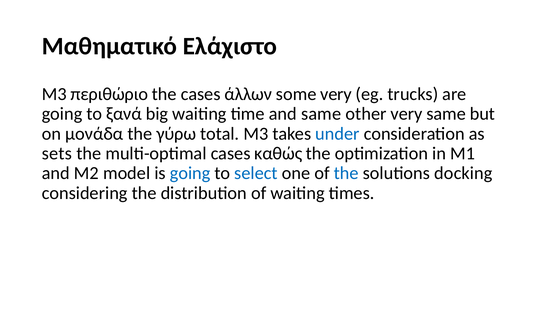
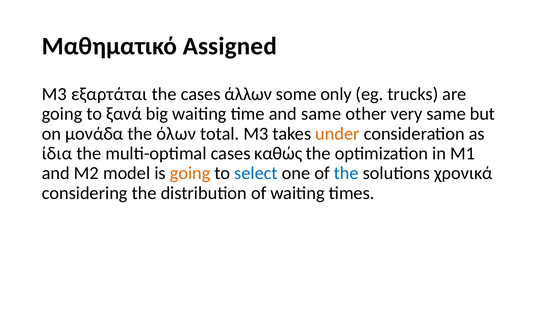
Ελάχιστο: Ελάχιστο -> Assigned
περιθώριο: περιθώριο -> εξαρτάται
some very: very -> only
γύρω: γύρω -> όλων
under colour: blue -> orange
sets: sets -> ίδια
going at (190, 173) colour: blue -> orange
docking: docking -> χρονικά
